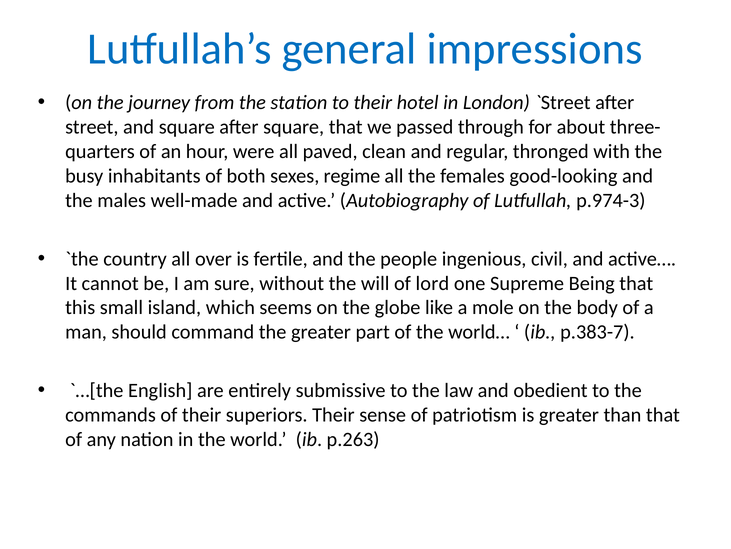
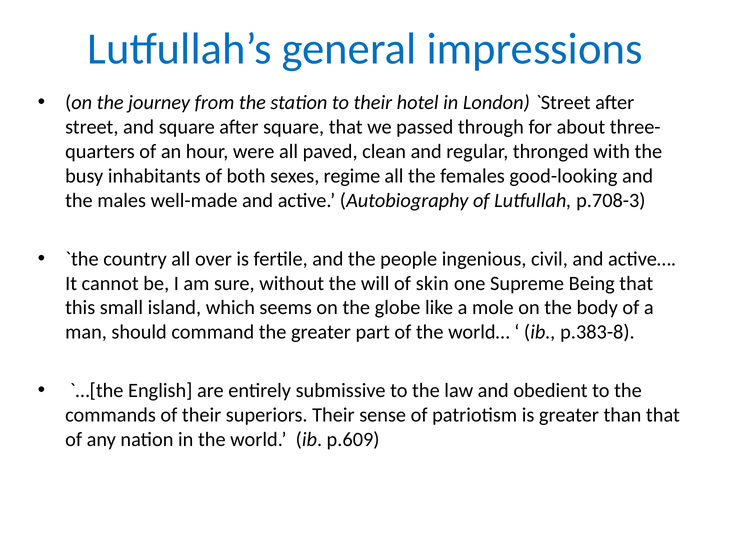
p.974-3: p.974-3 -> p.708-3
lord: lord -> skin
p.383-7: p.383-7 -> p.383-8
p.263: p.263 -> p.609
